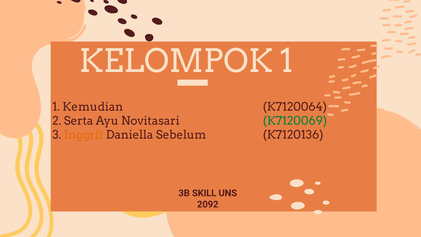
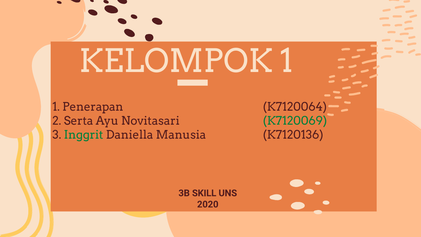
Kemudian: Kemudian -> Penerapan
Inggrit colour: orange -> green
Sebelum: Sebelum -> Manusia
2092: 2092 -> 2020
